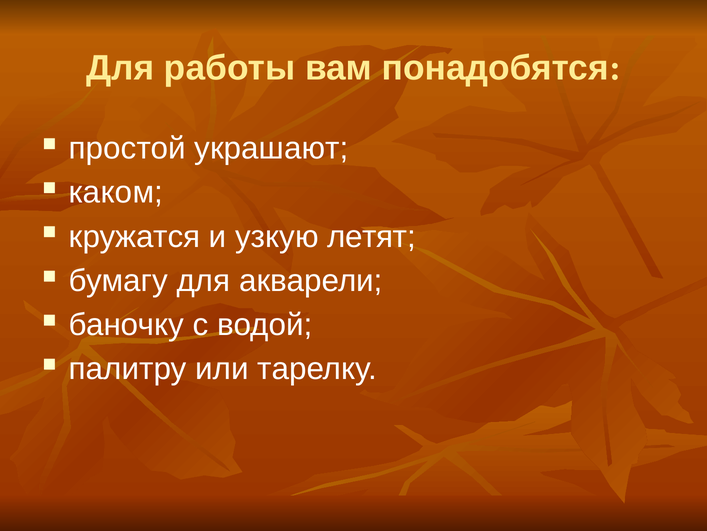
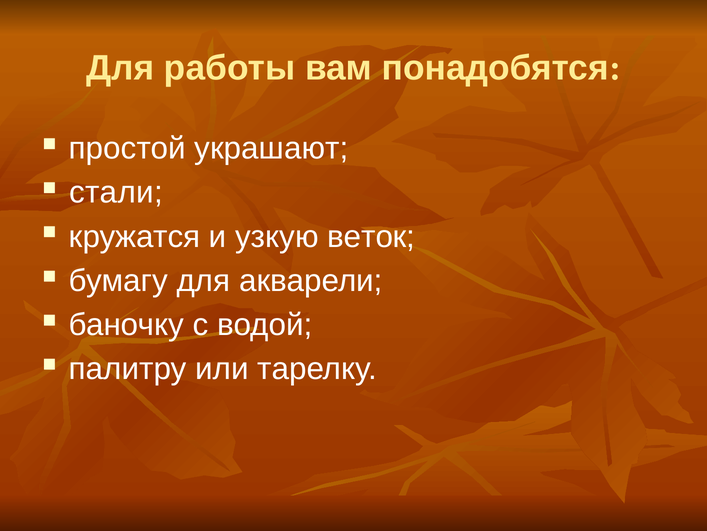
каком: каком -> стали
летят: летят -> веток
